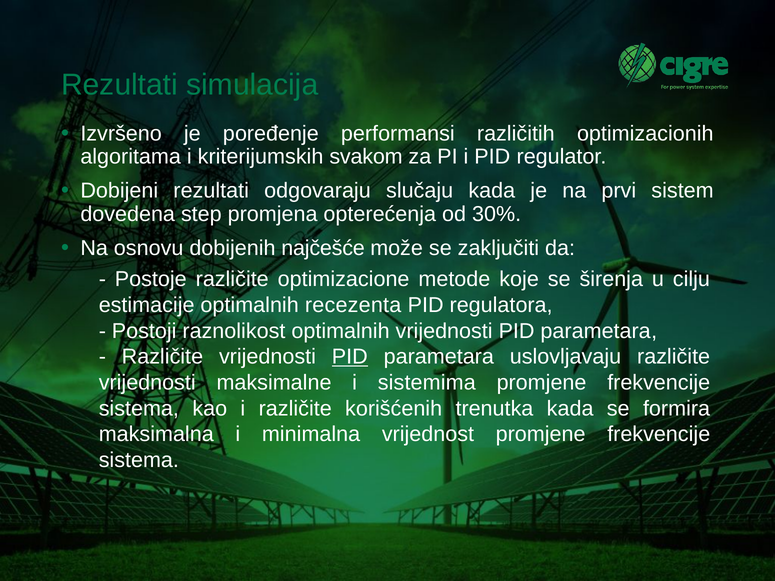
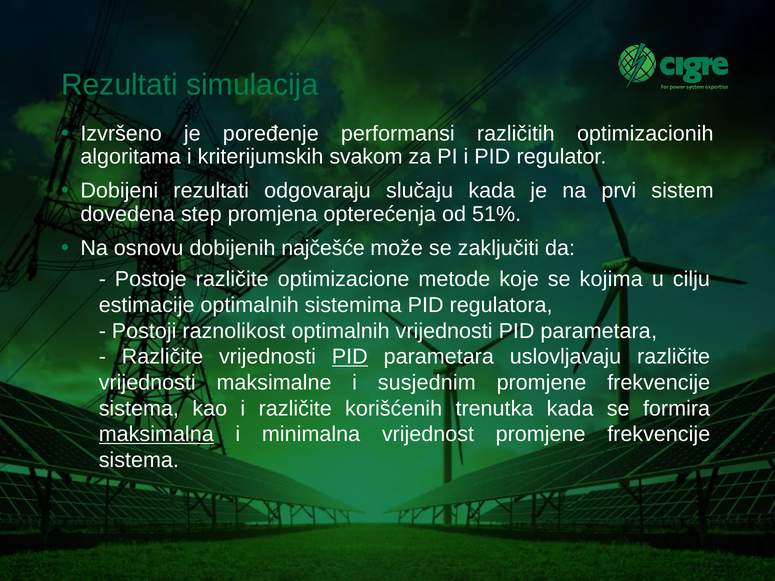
30%: 30% -> 51%
širenja: širenja -> kojima
recezenta: recezenta -> sistemima
sistemima: sistemima -> susjednim
maksimalna underline: none -> present
